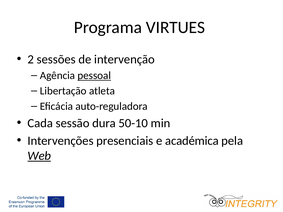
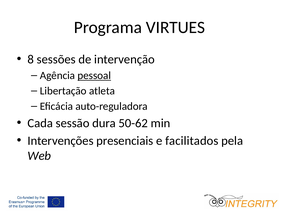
2: 2 -> 8
50-10: 50-10 -> 50-62
académica: académica -> facilitados
Web underline: present -> none
